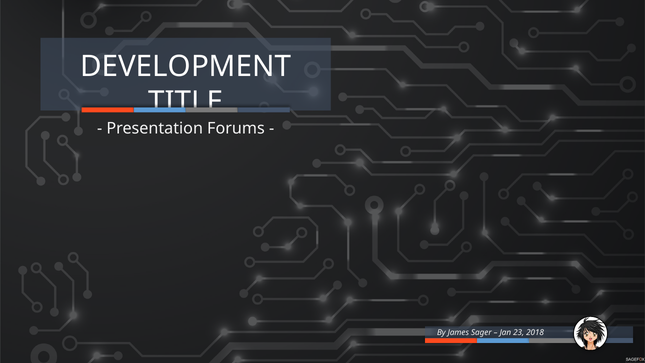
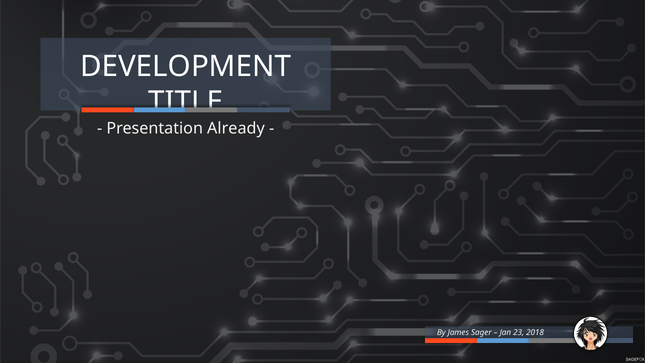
Forums: Forums -> Already
